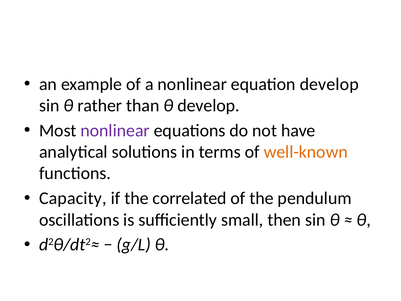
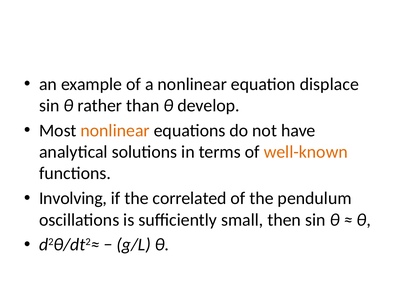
equation develop: develop -> displace
nonlinear at (115, 130) colour: purple -> orange
Capacity: Capacity -> Involving
